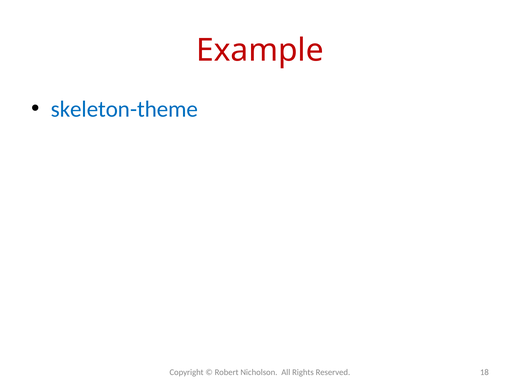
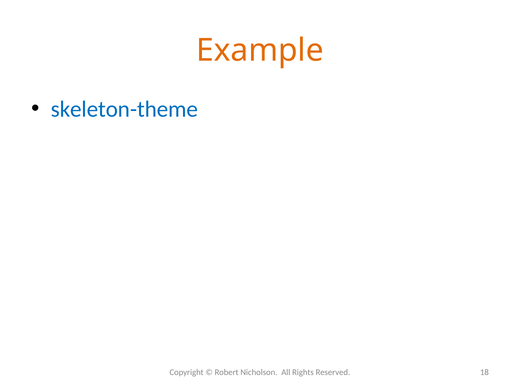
Example colour: red -> orange
